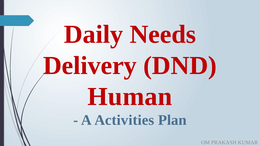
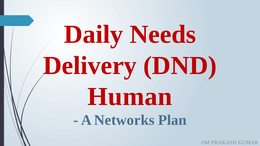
Activities: Activities -> Networks
